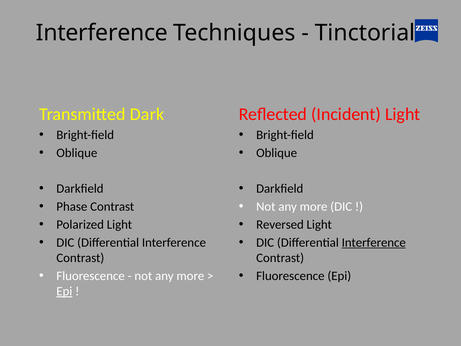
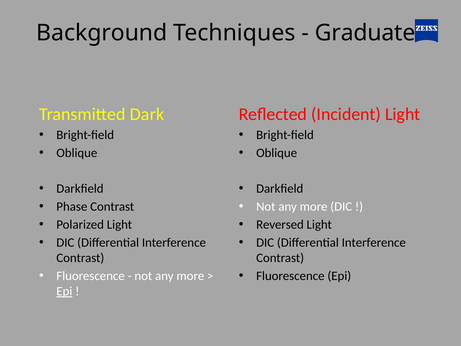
Interference at (102, 33): Interference -> Background
Tinctorial: Tinctorial -> Graduate
Interference at (374, 242) underline: present -> none
